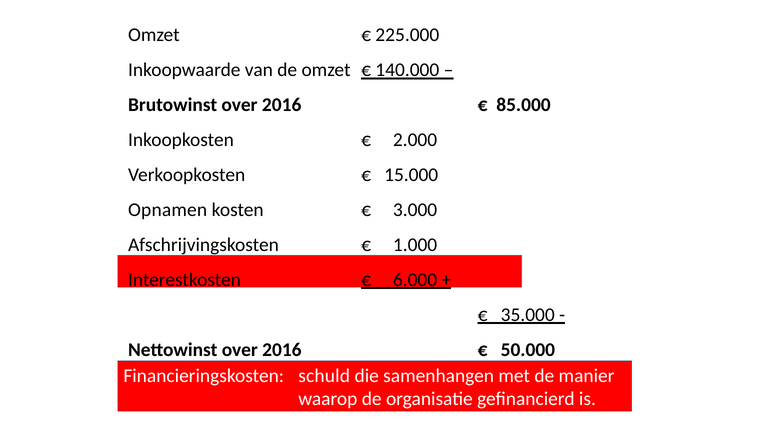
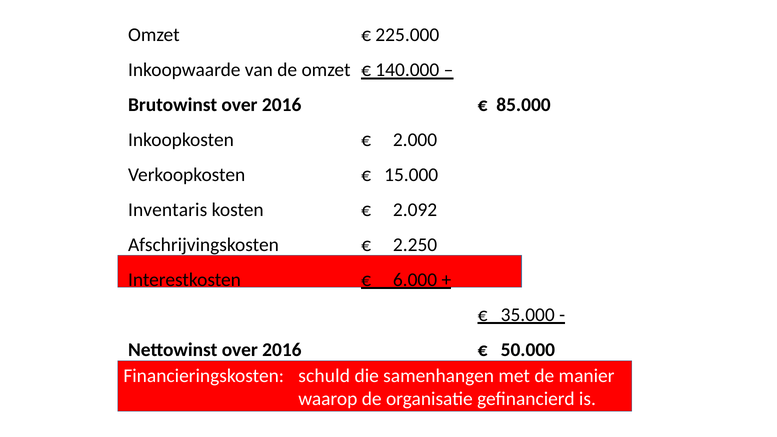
Opnamen: Opnamen -> Inventaris
3.000: 3.000 -> 2.092
1.000: 1.000 -> 2.250
